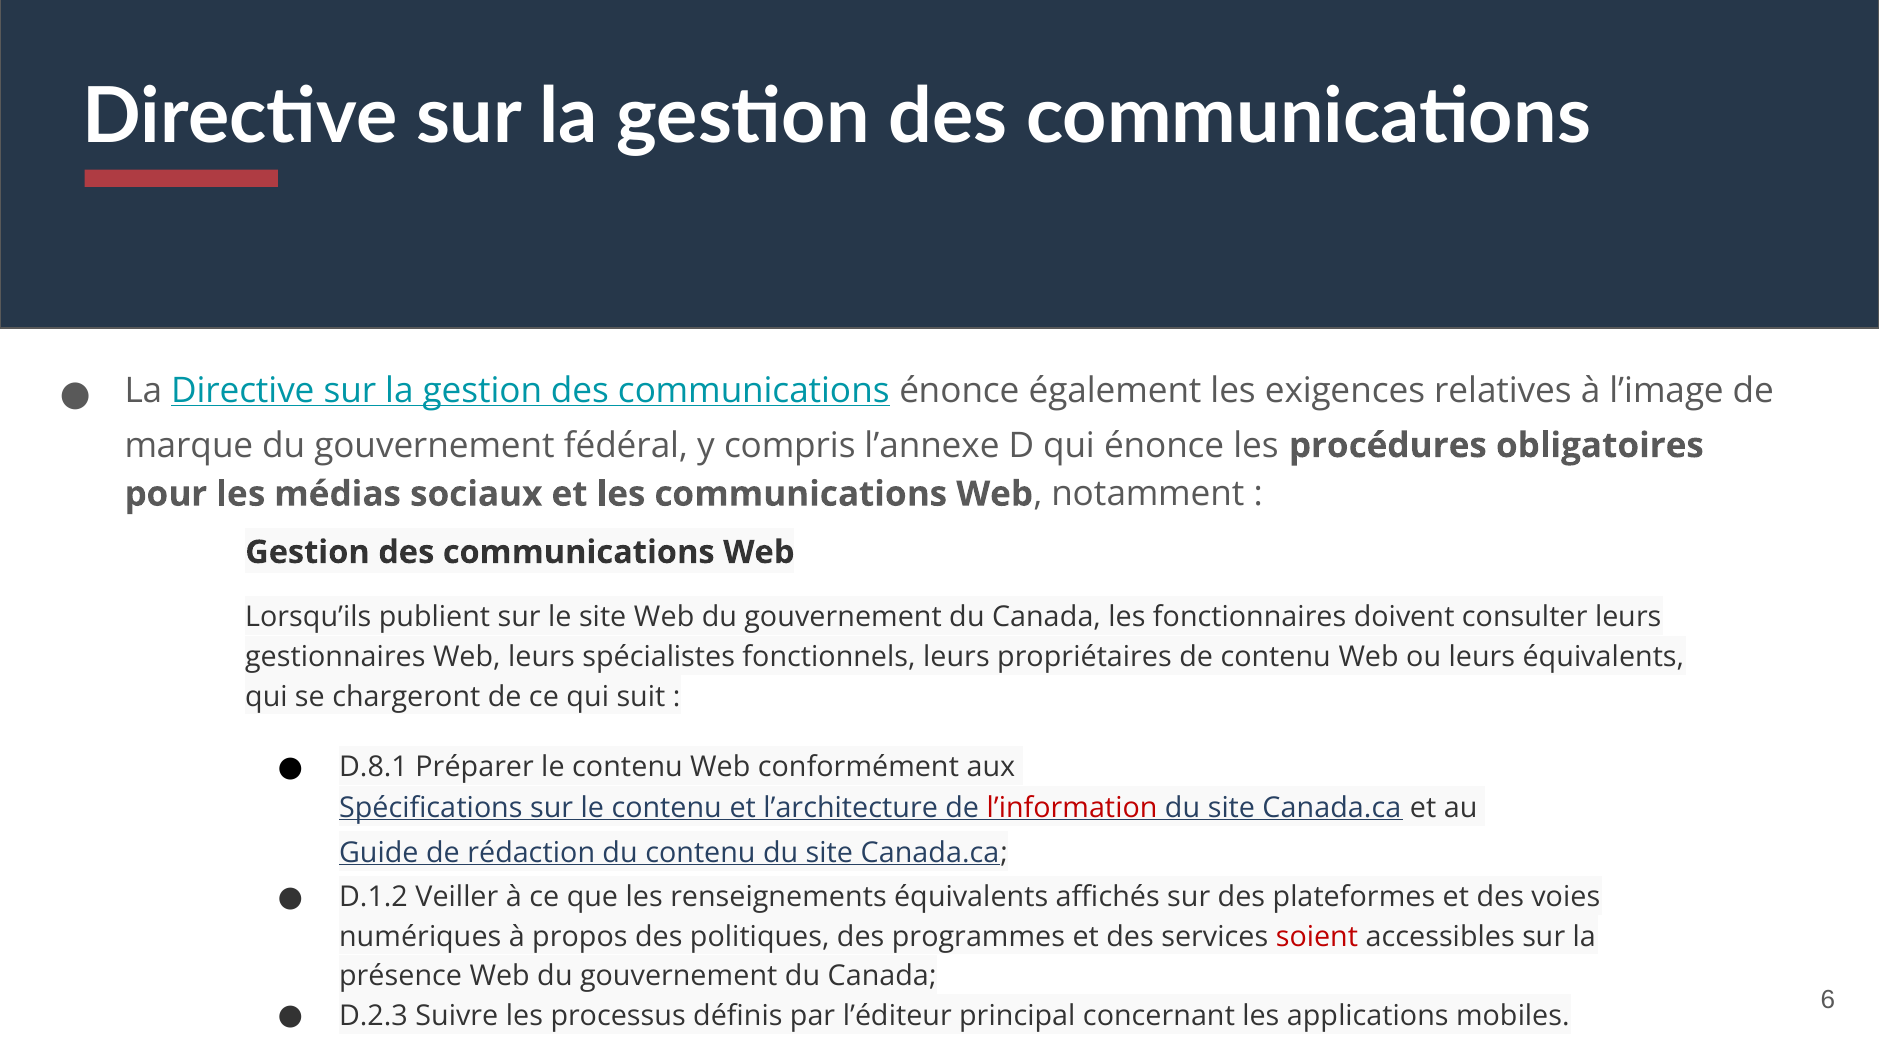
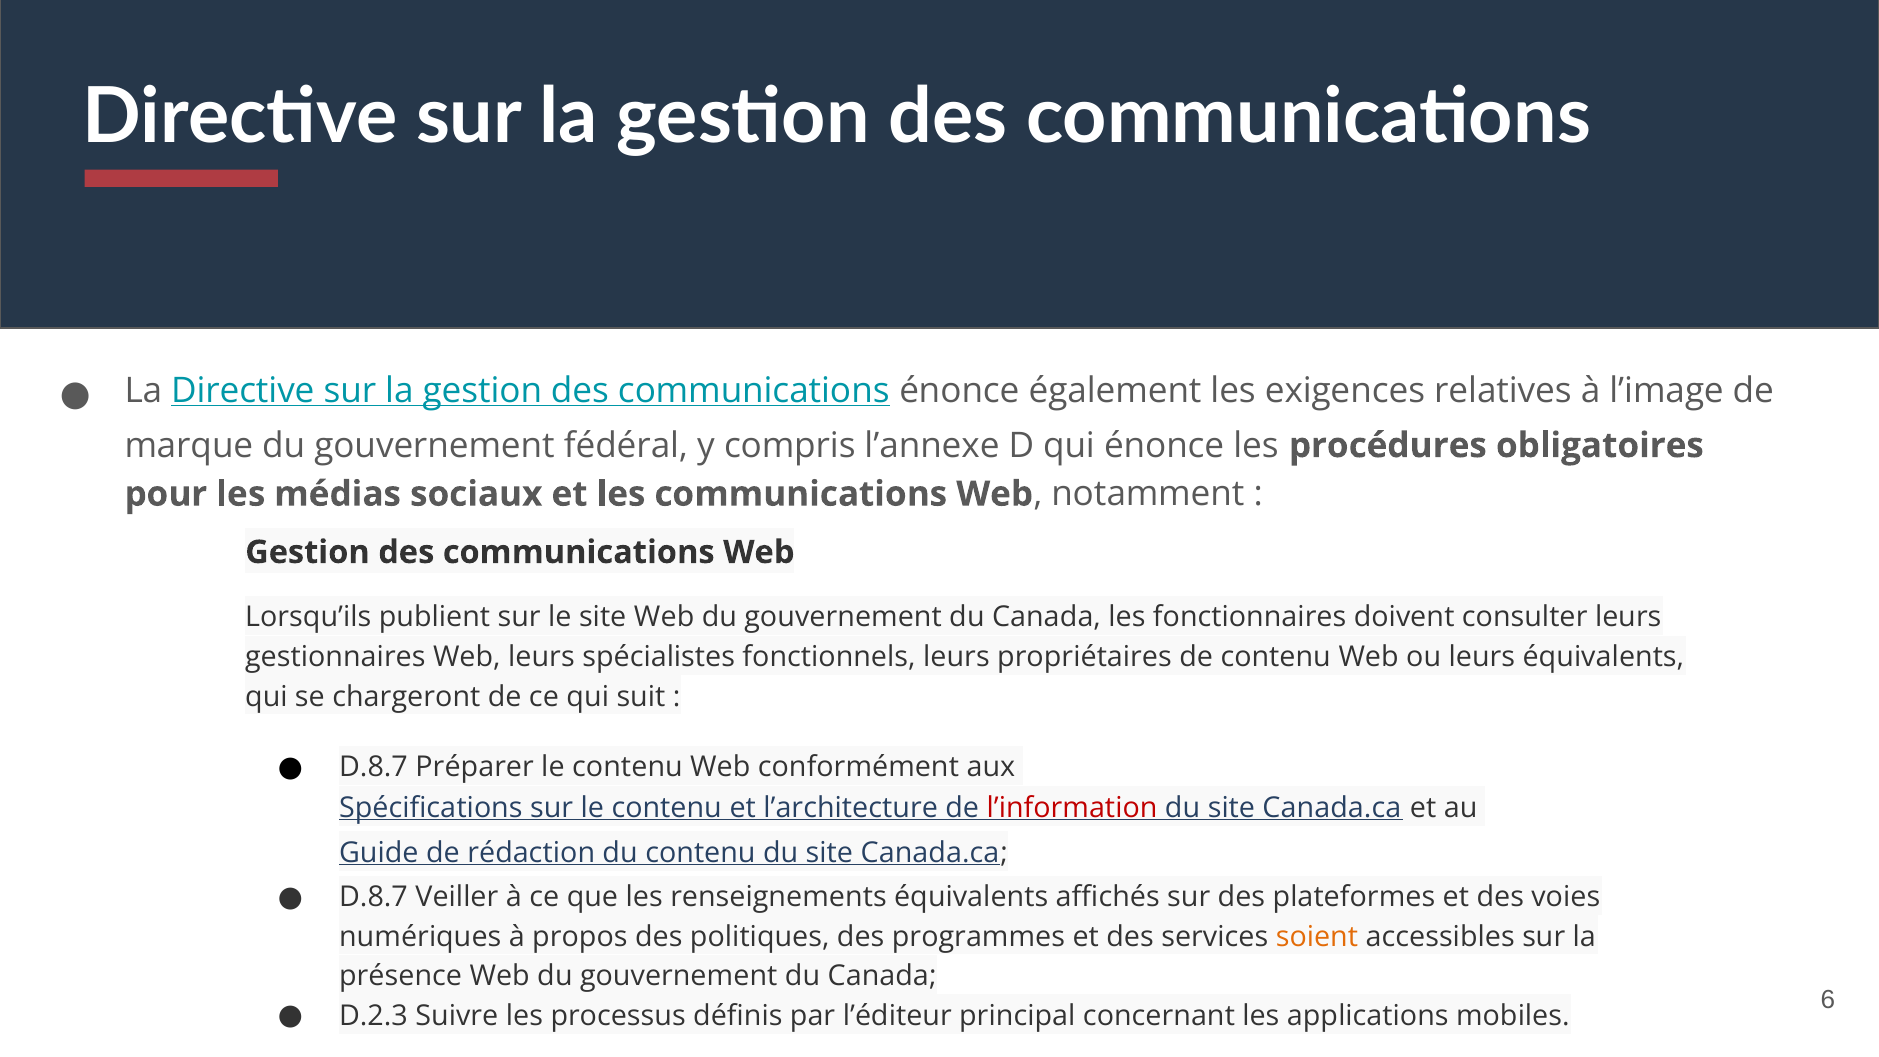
D.8.1 at (373, 767): D.8.1 -> D.8.7
D.1.2 at (373, 897): D.1.2 -> D.8.7
soient colour: red -> orange
